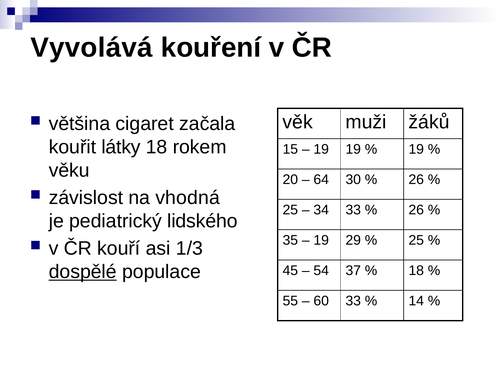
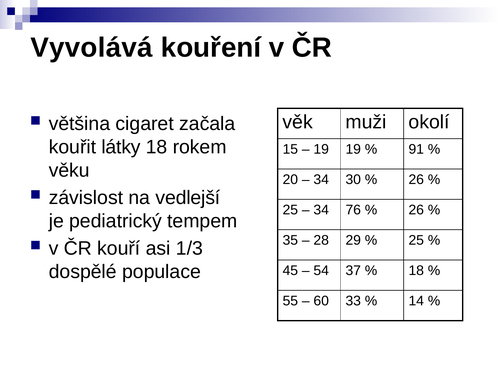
žáků: žáků -> okolí
19 at (416, 149): 19 -> 91
64 at (321, 179): 64 -> 34
vhodná: vhodná -> vedlejší
34 33: 33 -> 76
lidského: lidského -> tempem
19 at (321, 240): 19 -> 28
dospělé underline: present -> none
